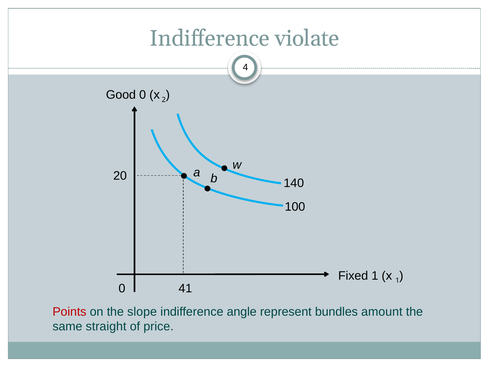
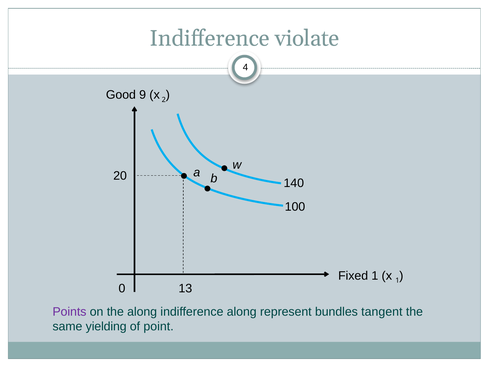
Good 0: 0 -> 9
41: 41 -> 13
Points colour: red -> purple
the slope: slope -> along
indifference angle: angle -> along
amount: amount -> tangent
straight: straight -> yielding
price: price -> point
